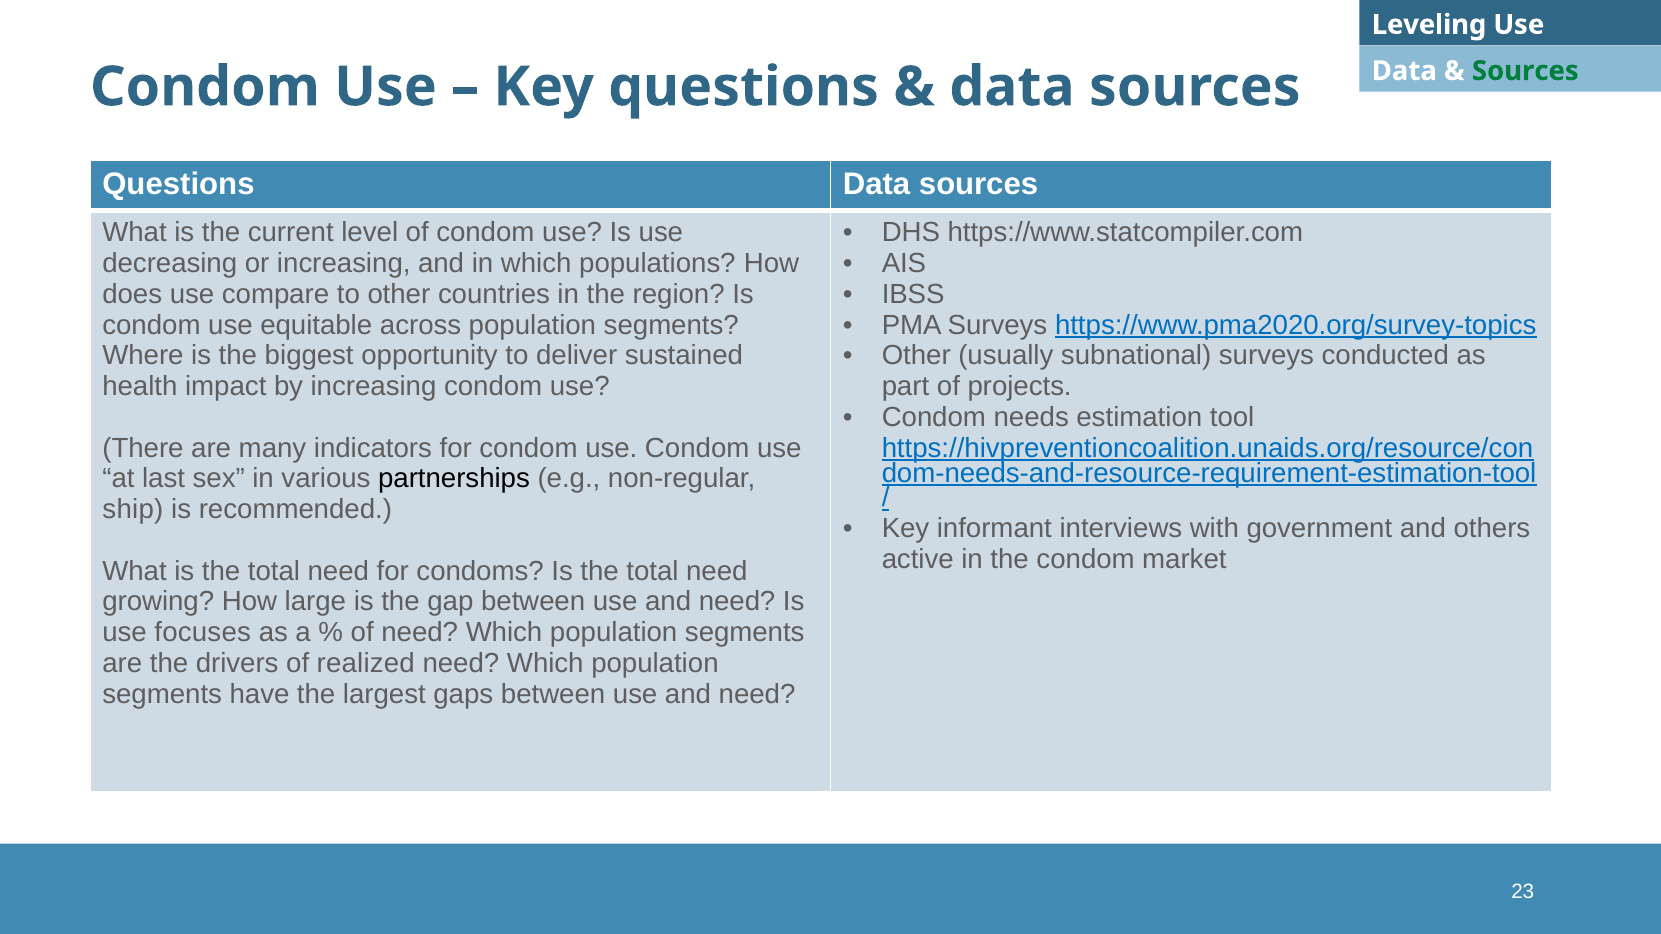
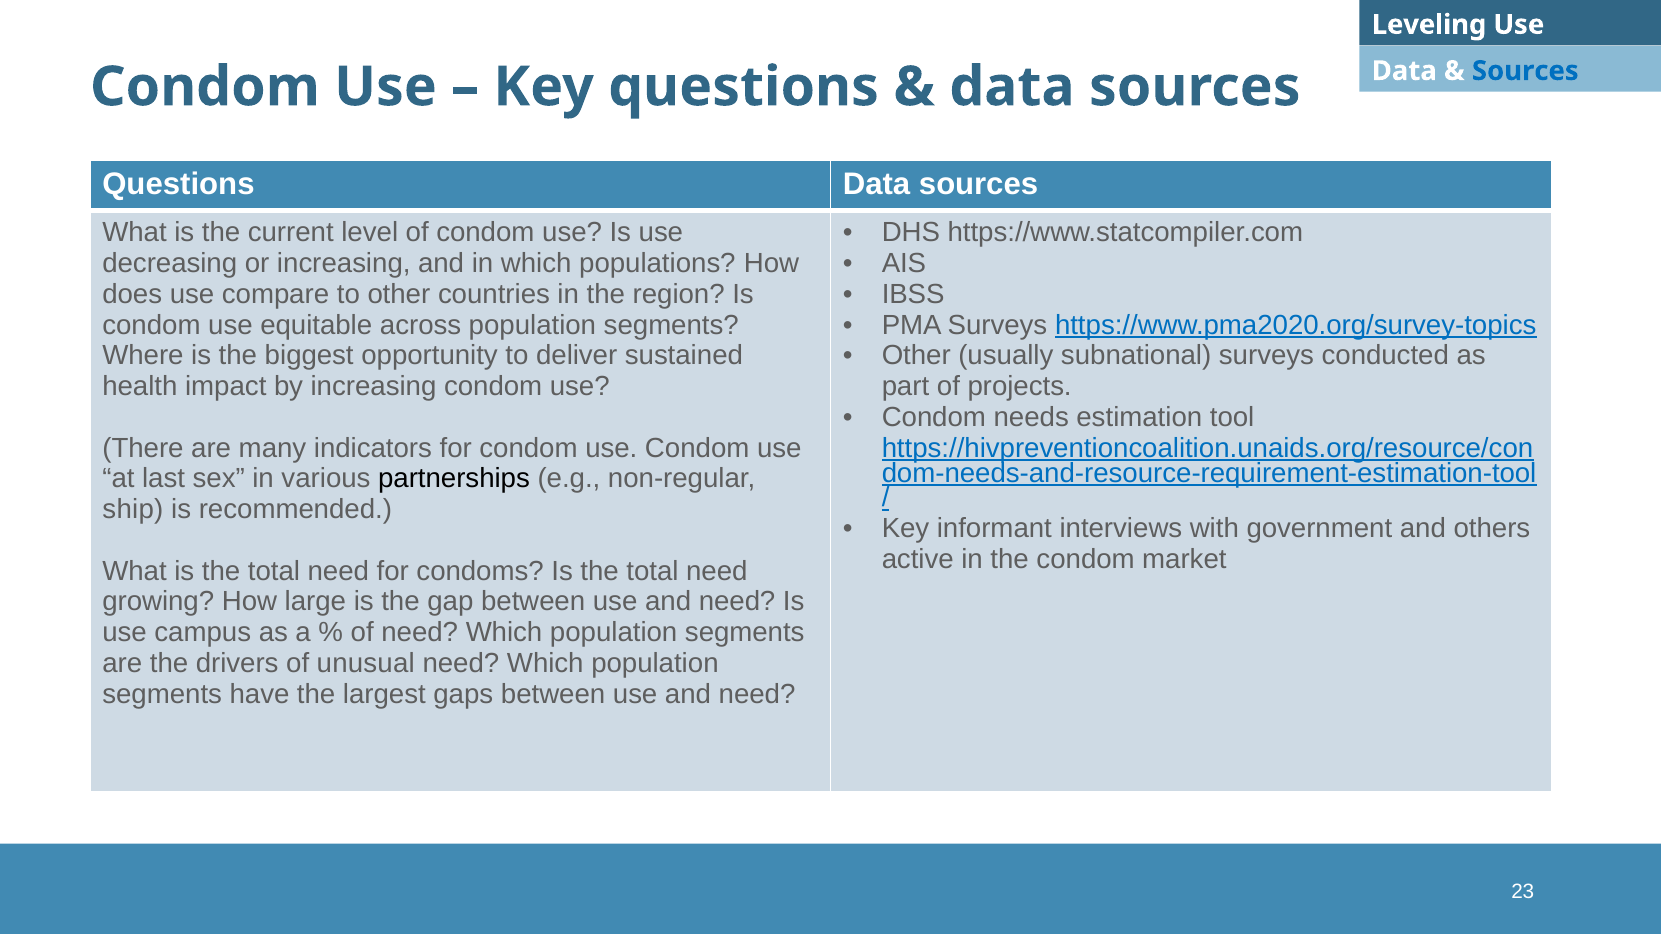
Sources at (1525, 71) colour: green -> blue
focuses: focuses -> campus
realized: realized -> unusual
